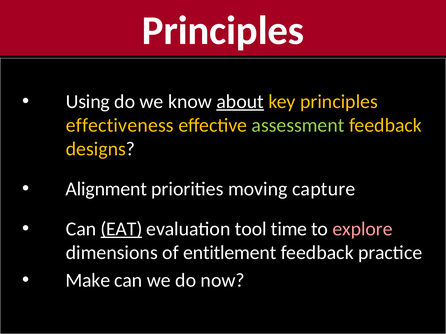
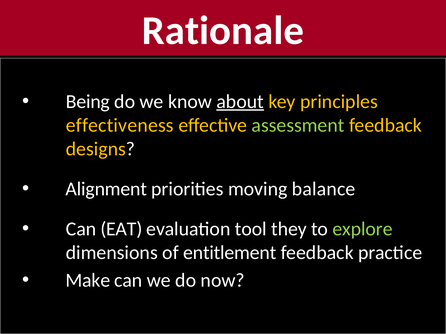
Principles at (223, 31): Principles -> Rationale
Using: Using -> Being
capture: capture -> balance
EAT underline: present -> none
time: time -> they
explore colour: pink -> light green
